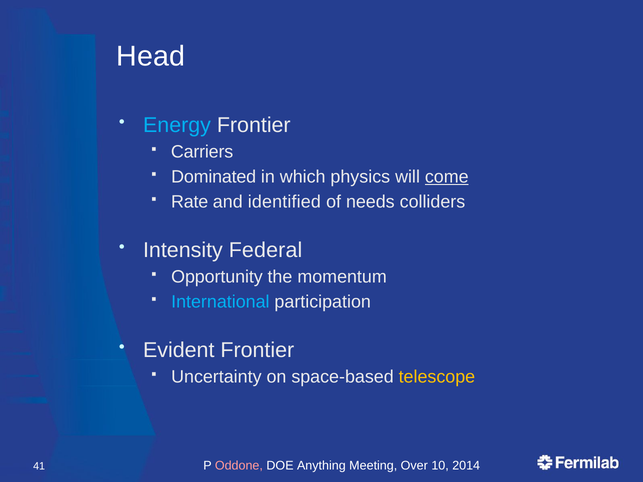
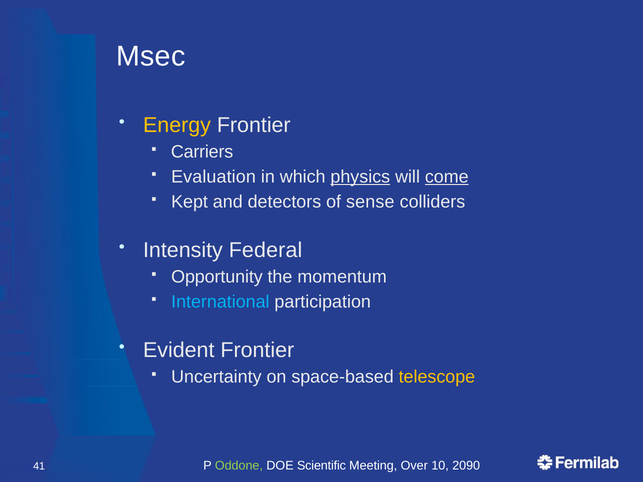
Head: Head -> Msec
Energy colour: light blue -> yellow
Dominated: Dominated -> Evaluation
physics underline: none -> present
Rate: Rate -> Kept
identified: identified -> detectors
needs: needs -> sense
Oddone colour: pink -> light green
Anything: Anything -> Scientific
2014: 2014 -> 2090
